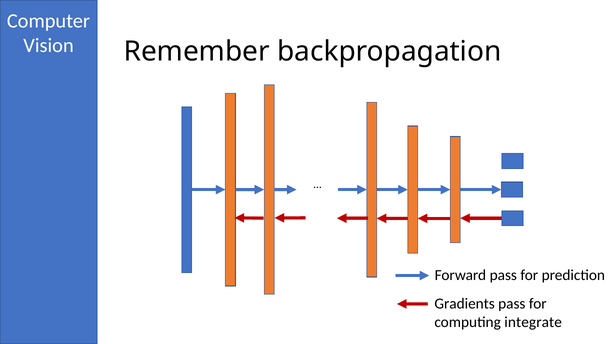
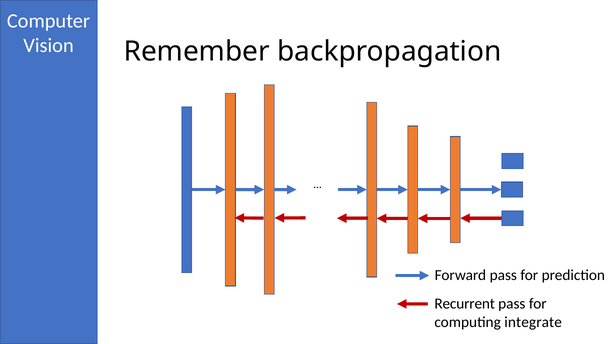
Gradients: Gradients -> Recurrent
